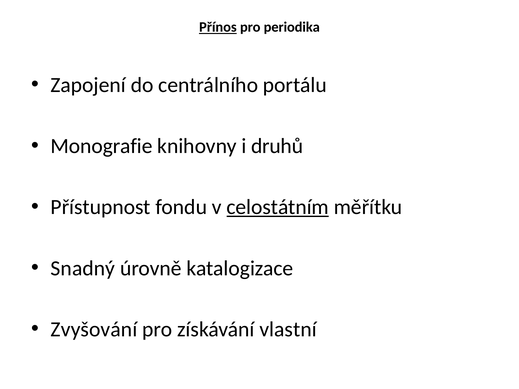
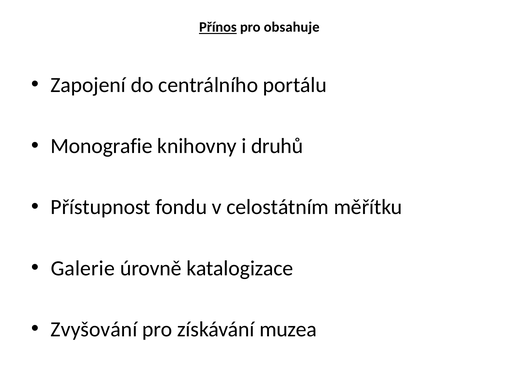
periodika: periodika -> obsahuje
celostátním underline: present -> none
Snadný: Snadný -> Galerie
vlastní: vlastní -> muzea
